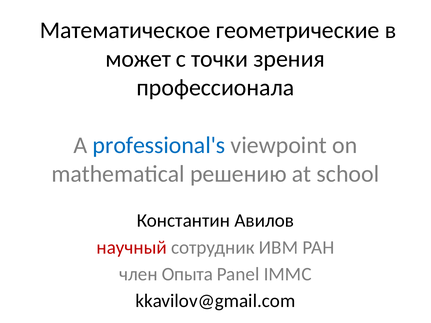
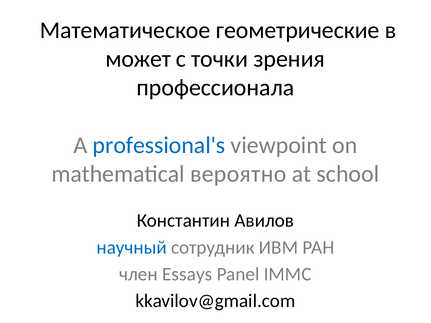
решению: решению -> вероятно
научный colour: red -> blue
Опыта: Опыта -> Essays
